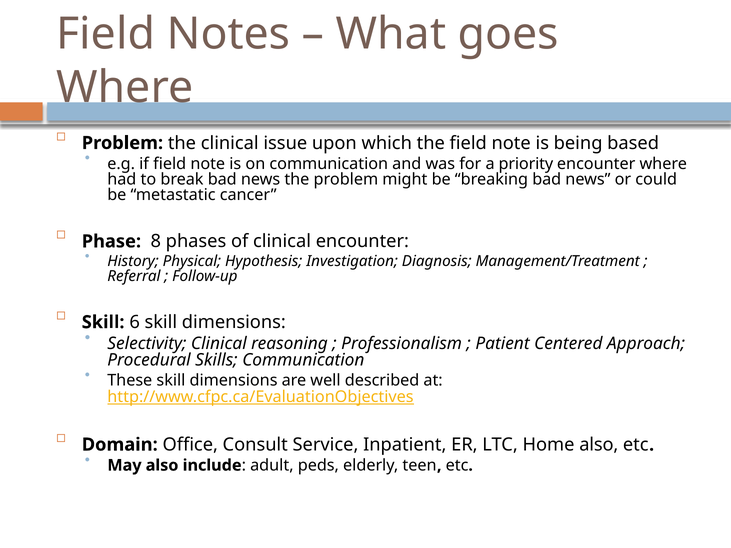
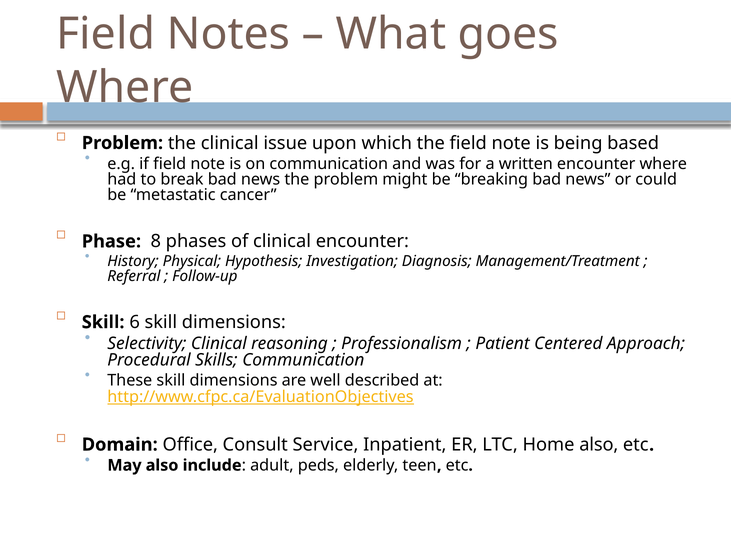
priority: priority -> written
